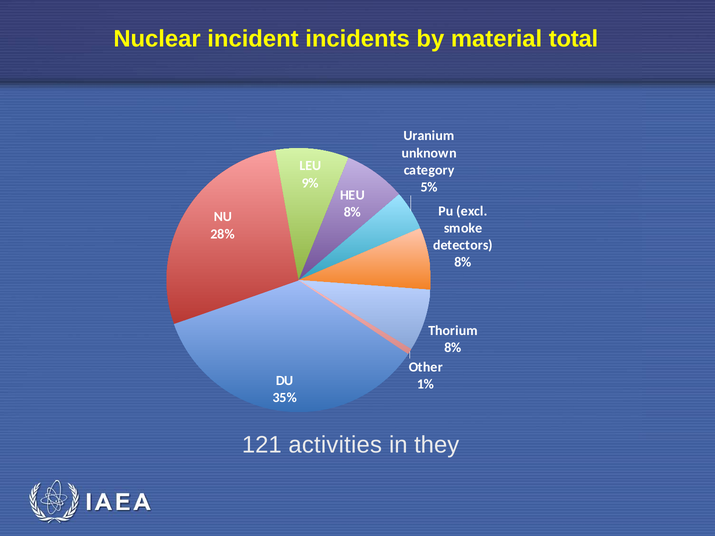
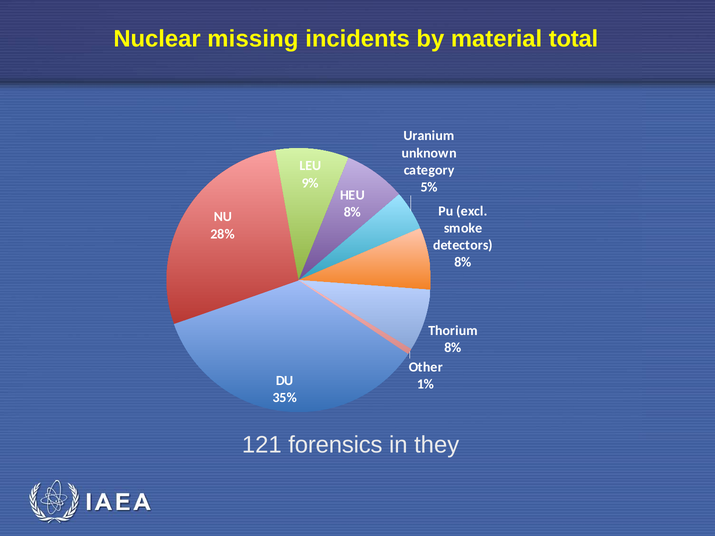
incident: incident -> missing
activities: activities -> forensics
